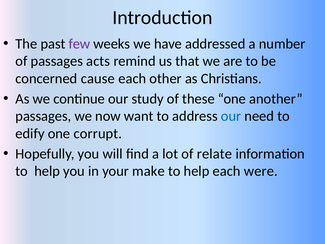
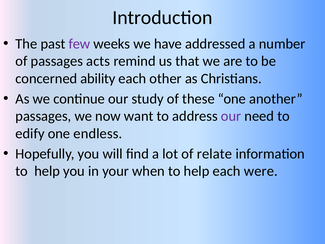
cause: cause -> ability
our at (231, 116) colour: blue -> purple
corrupt: corrupt -> endless
make: make -> when
